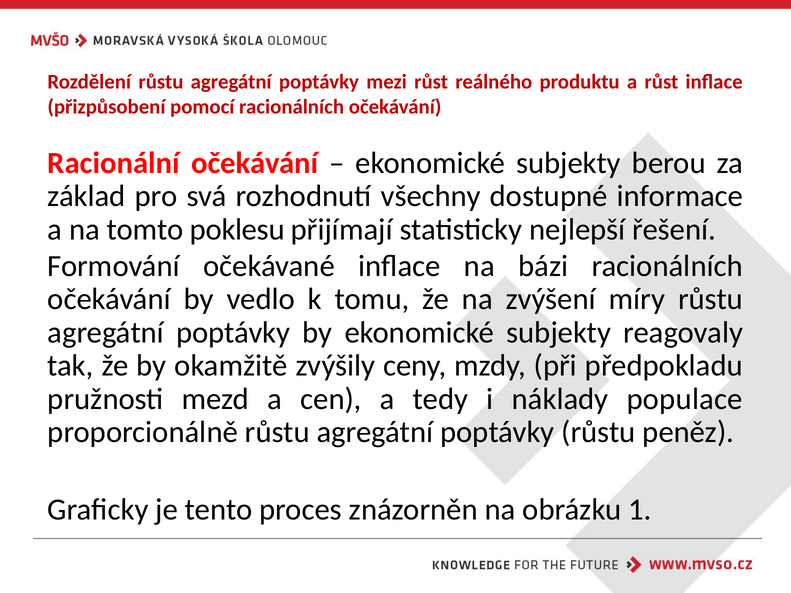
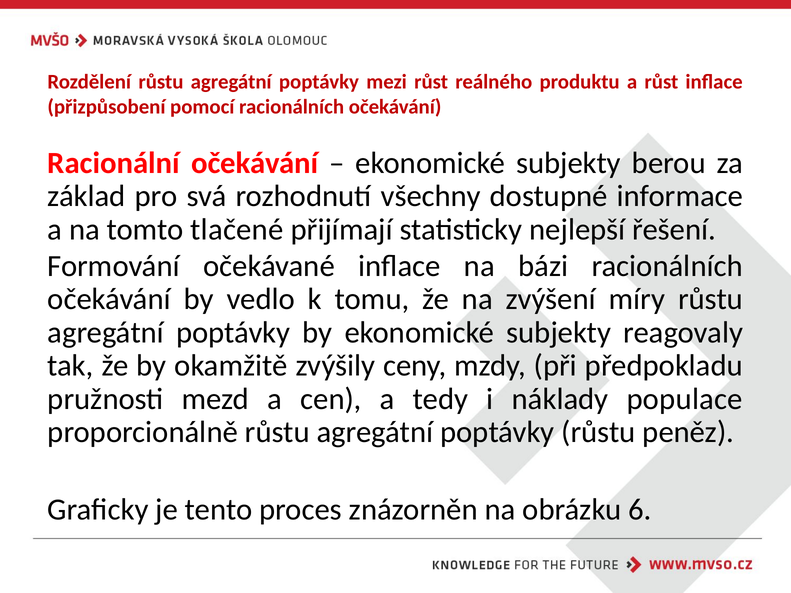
poklesu: poklesu -> tlačené
1: 1 -> 6
